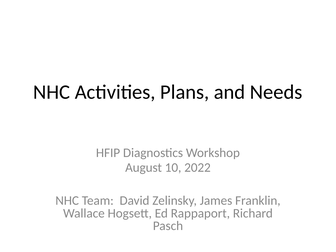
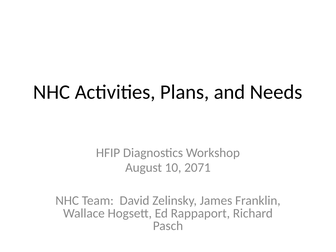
2022: 2022 -> 2071
